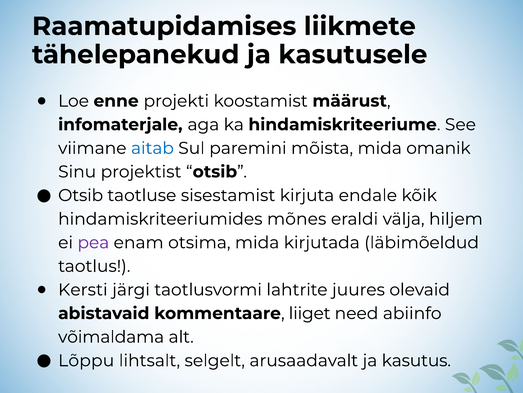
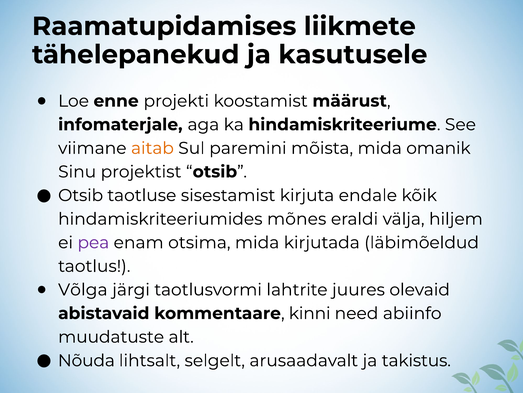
aitab colour: blue -> orange
Kersti: Kersti -> Võlga
liiget: liiget -> kinni
võimaldama: võimaldama -> muudatuste
Lõppu: Lõppu -> Nõuda
kasutus: kasutus -> takistus
